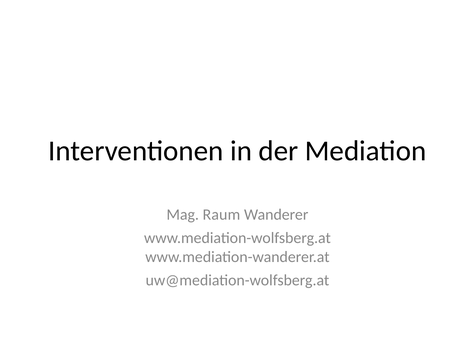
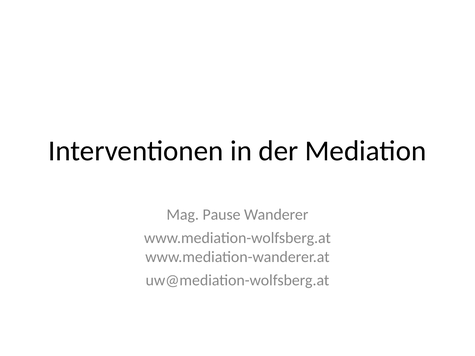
Raum: Raum -> Pause
